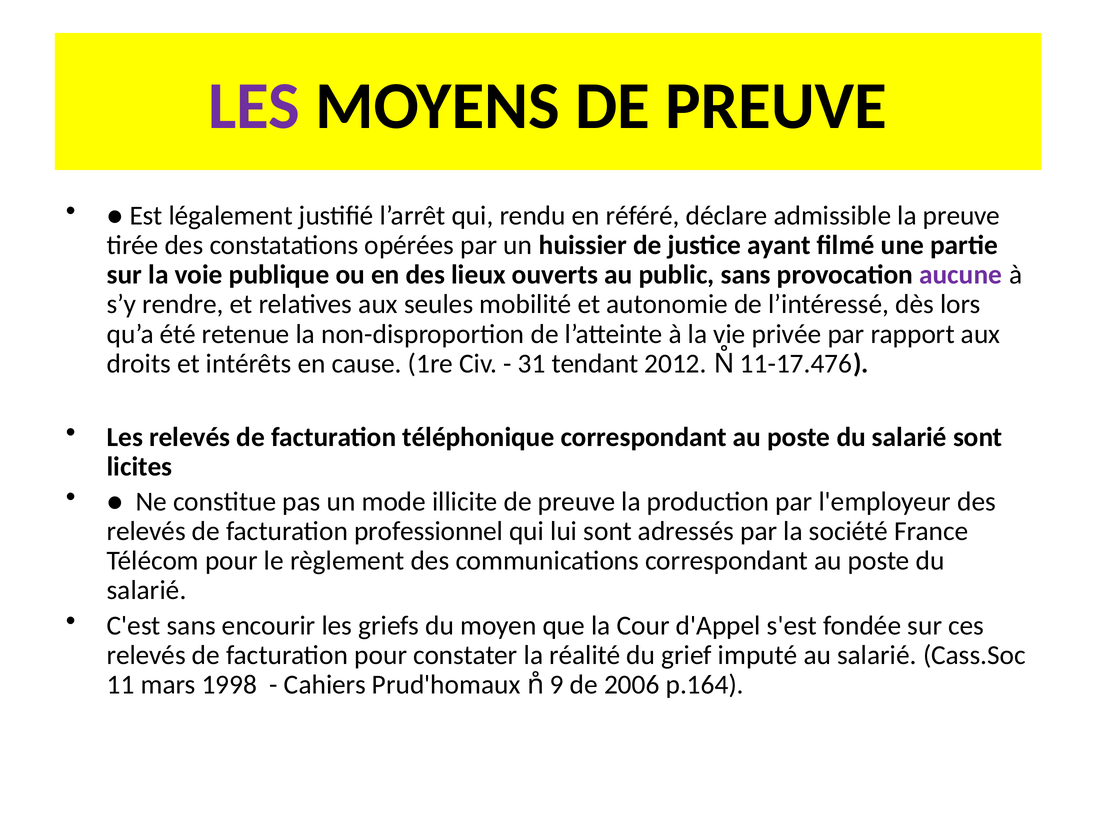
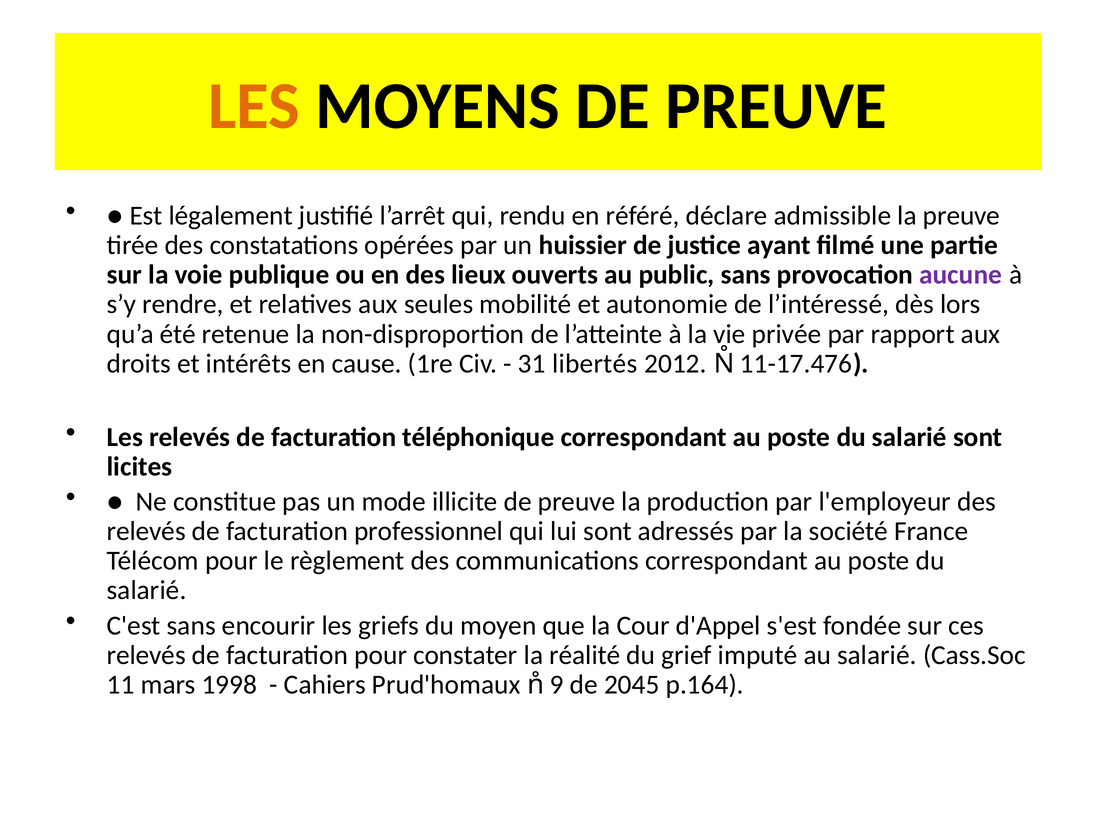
LES at (254, 106) colour: purple -> orange
tendant: tendant -> libertés
2006: 2006 -> 2045
